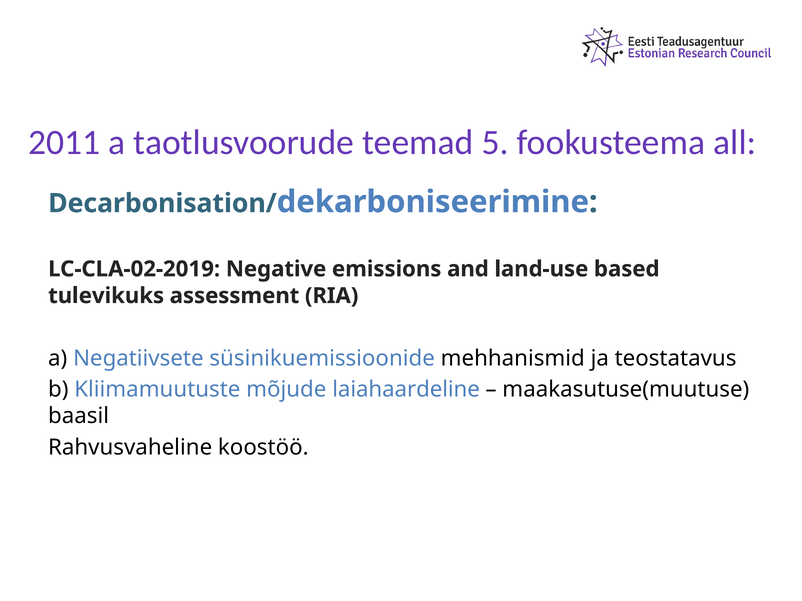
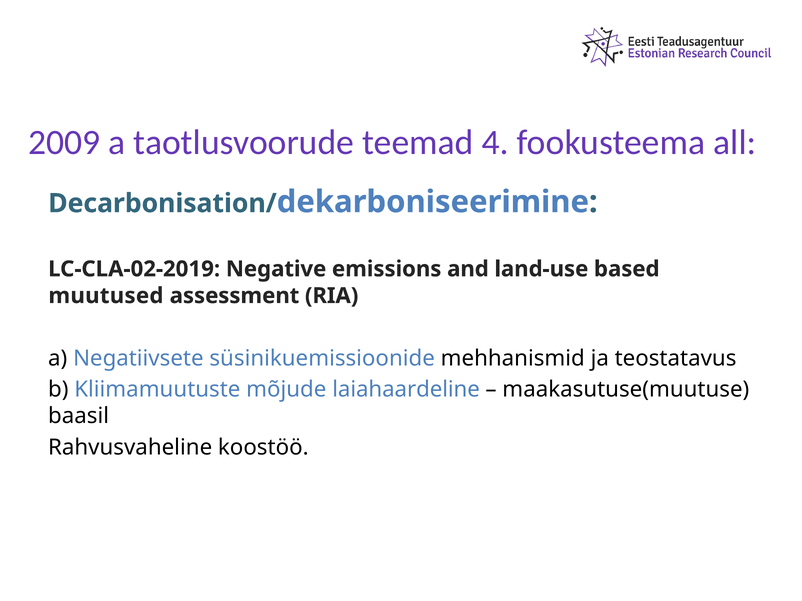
2011: 2011 -> 2009
5: 5 -> 4
tulevikuks: tulevikuks -> muutused
